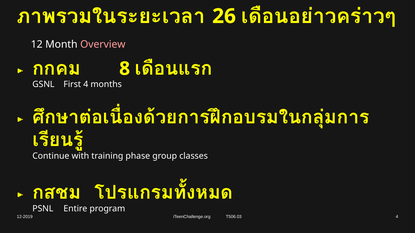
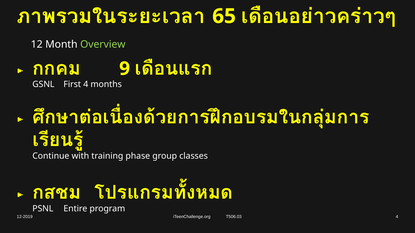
26: 26 -> 65
Overview colour: pink -> light green
8: 8 -> 9
